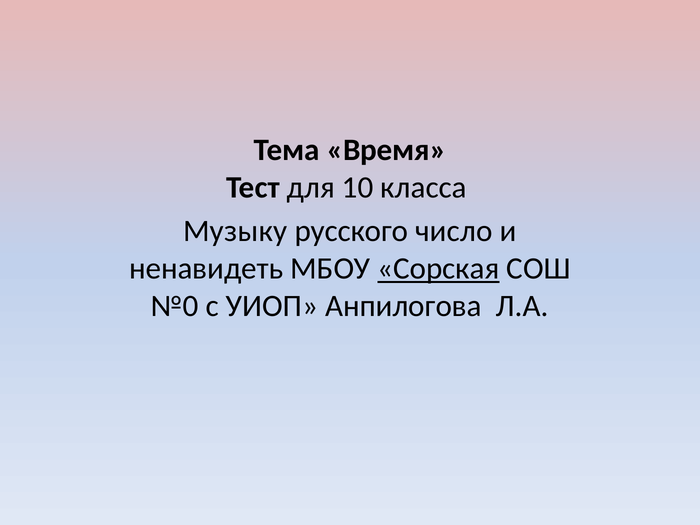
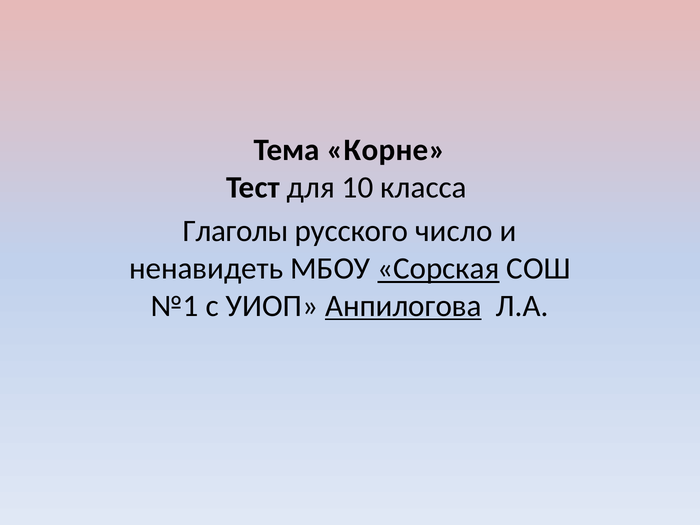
Время: Время -> Корне
Музыку: Музыку -> Глаголы
№0: №0 -> №1
Анпилогова underline: none -> present
